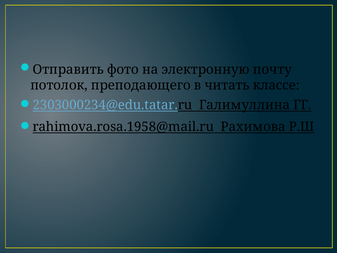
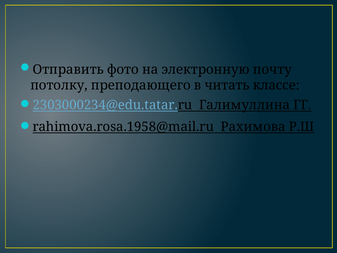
потолок: потолок -> потолку
